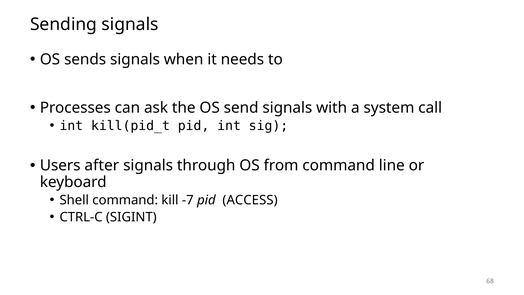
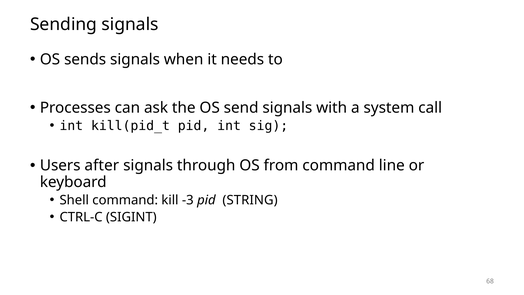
-7: -7 -> -3
ACCESS: ACCESS -> STRING
